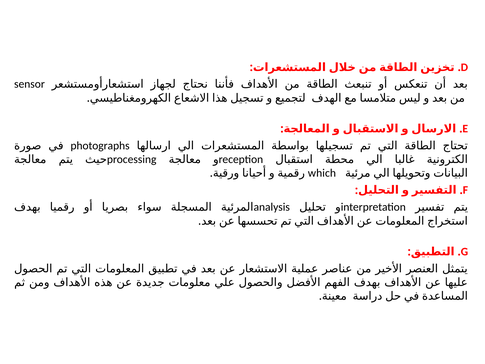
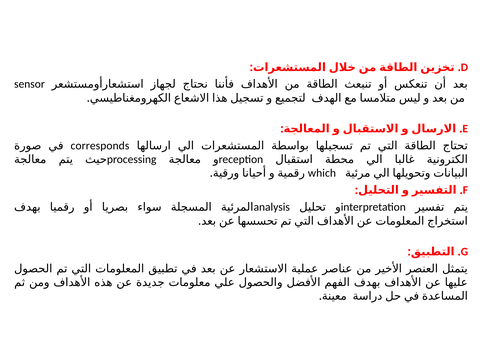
photographs: photographs -> corresponds
